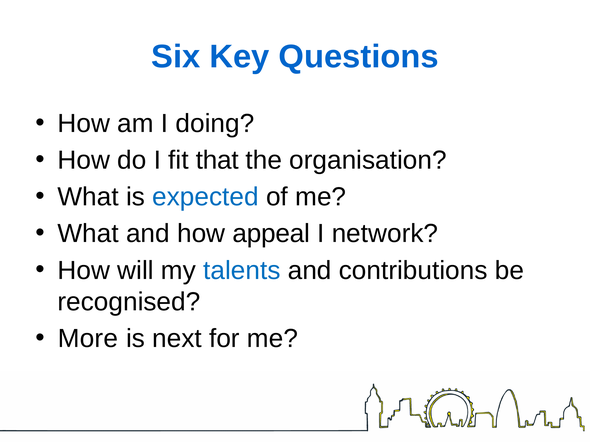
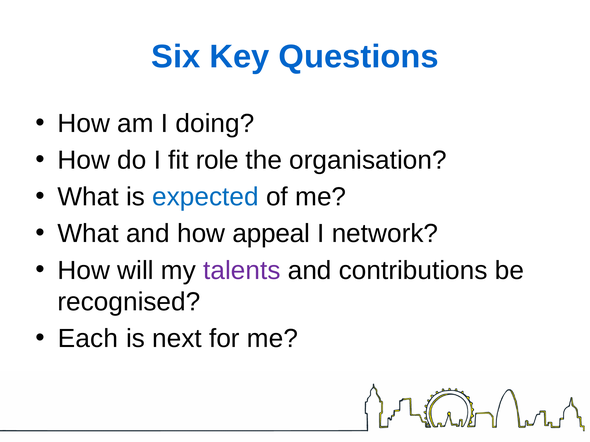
that: that -> role
talents colour: blue -> purple
More: More -> Each
